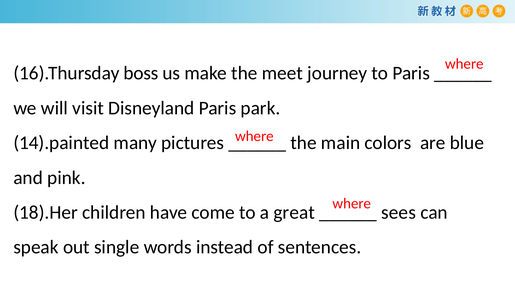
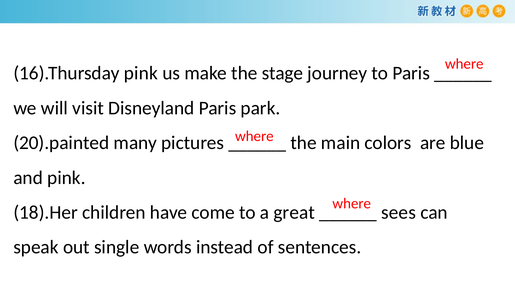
16).Thursday boss: boss -> pink
meet: meet -> stage
14).painted: 14).painted -> 20).painted
